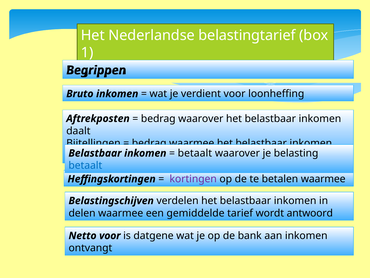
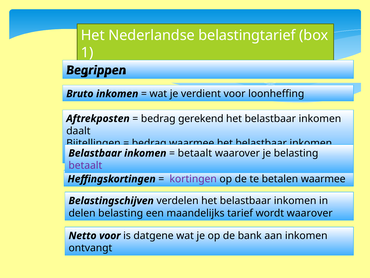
bedrag waarover: waarover -> gerekend
betaalt at (85, 165) colour: blue -> purple
delen waarmee: waarmee -> belasting
gemiddelde: gemiddelde -> maandelijks
wordt antwoord: antwoord -> waarover
